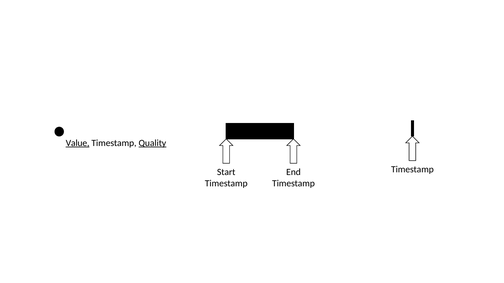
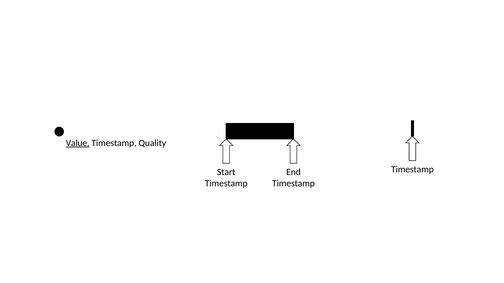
Quality underline: present -> none
